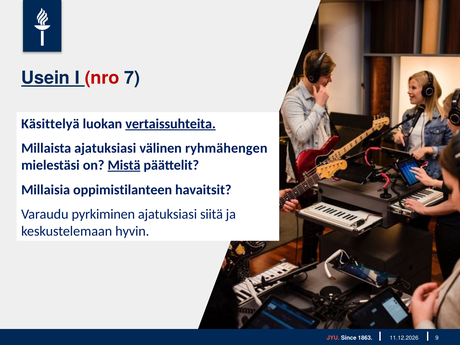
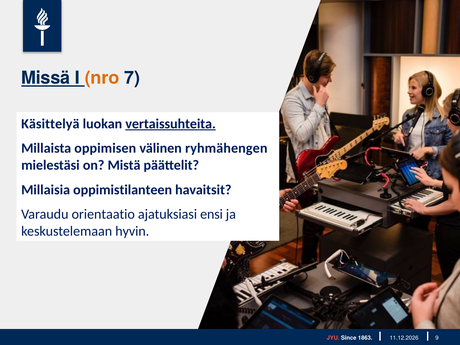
Usein: Usein -> Missä
nro colour: red -> orange
Millaista ajatuksiasi: ajatuksiasi -> oppimisen
Mistä underline: present -> none
pyrkiminen: pyrkiminen -> orientaatio
siitä: siitä -> ensi
